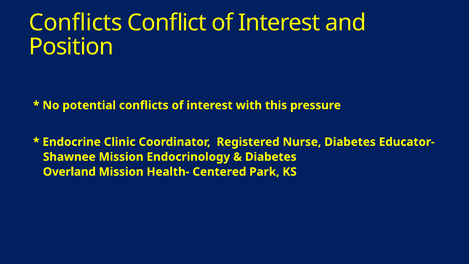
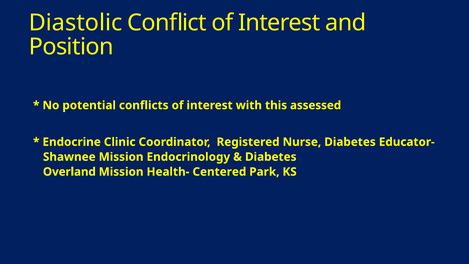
Conflicts at (76, 23): Conflicts -> Diastolic
pressure: pressure -> assessed
